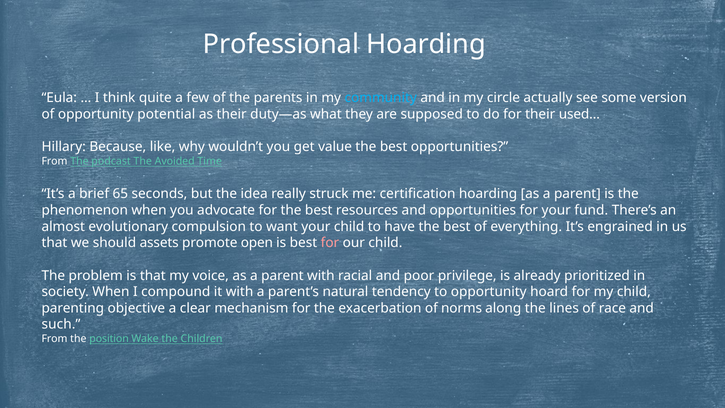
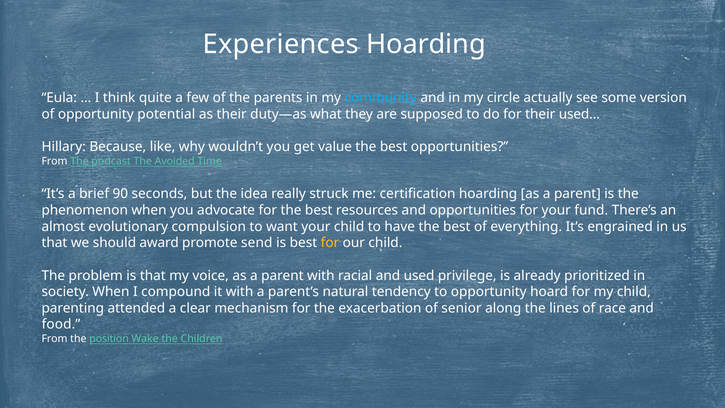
Professional: Professional -> Experiences
65: 65 -> 90
assets: assets -> award
open: open -> send
for at (330, 243) colour: pink -> yellow
poor: poor -> used
objective: objective -> attended
norms: norms -> senior
such: such -> food
